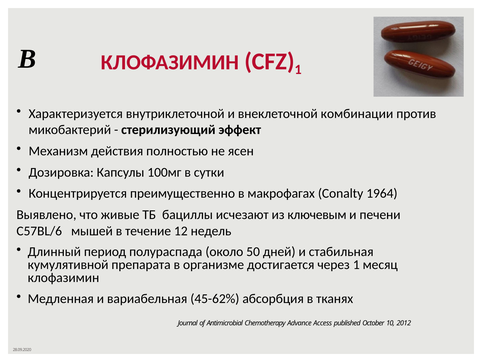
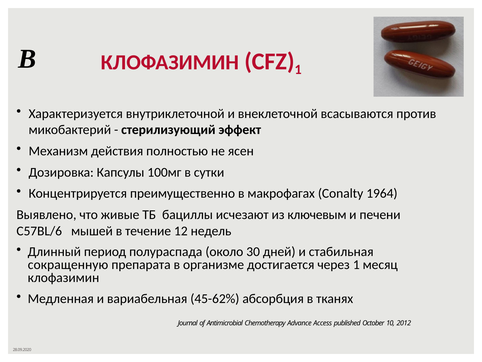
комбинации: комбинации -> всасываются
50: 50 -> 30
кумулятивной: кумулятивной -> сокращенную
